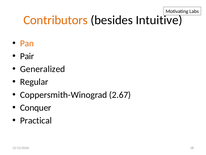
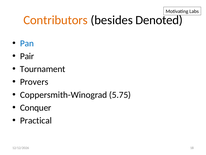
Intuitive: Intuitive -> Denoted
Pan colour: orange -> blue
Generalized: Generalized -> Tournament
Regular: Regular -> Provers
2.67: 2.67 -> 5.75
